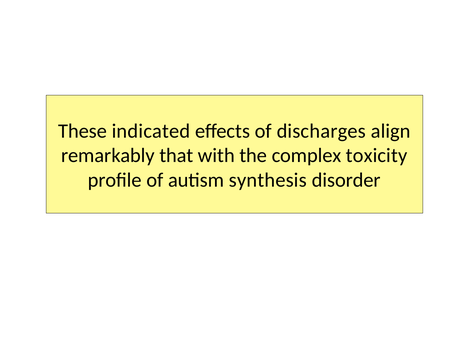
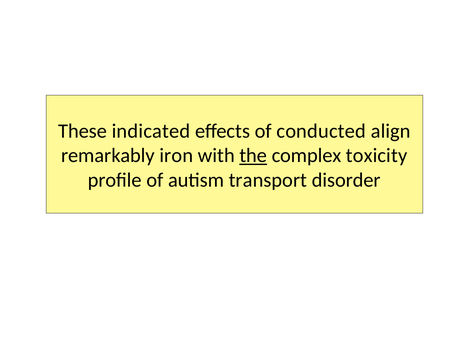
discharges: discharges -> conducted
that: that -> iron
the underline: none -> present
synthesis: synthesis -> transport
